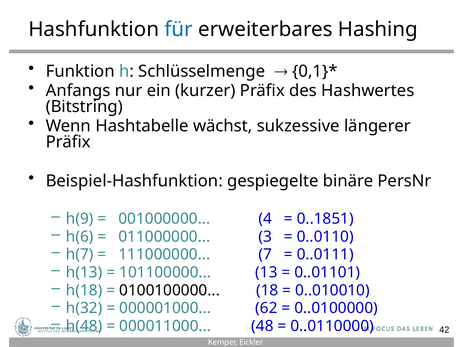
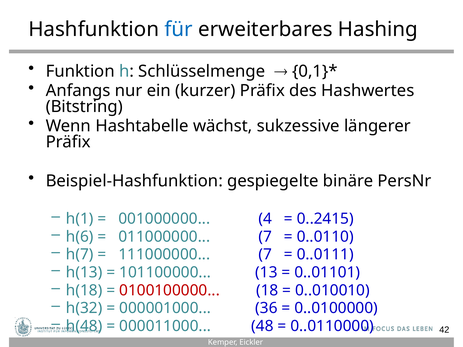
h(9: h(9 -> h(1
0..1851: 0..1851 -> 0..2415
011000000 3: 3 -> 7
0100100000 colour: black -> red
62: 62 -> 36
